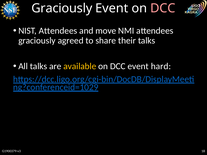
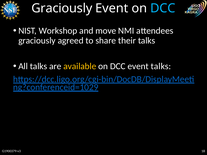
DCC at (163, 8) colour: pink -> light blue
NIST Attendees: Attendees -> Workshop
event hard: hard -> talks
